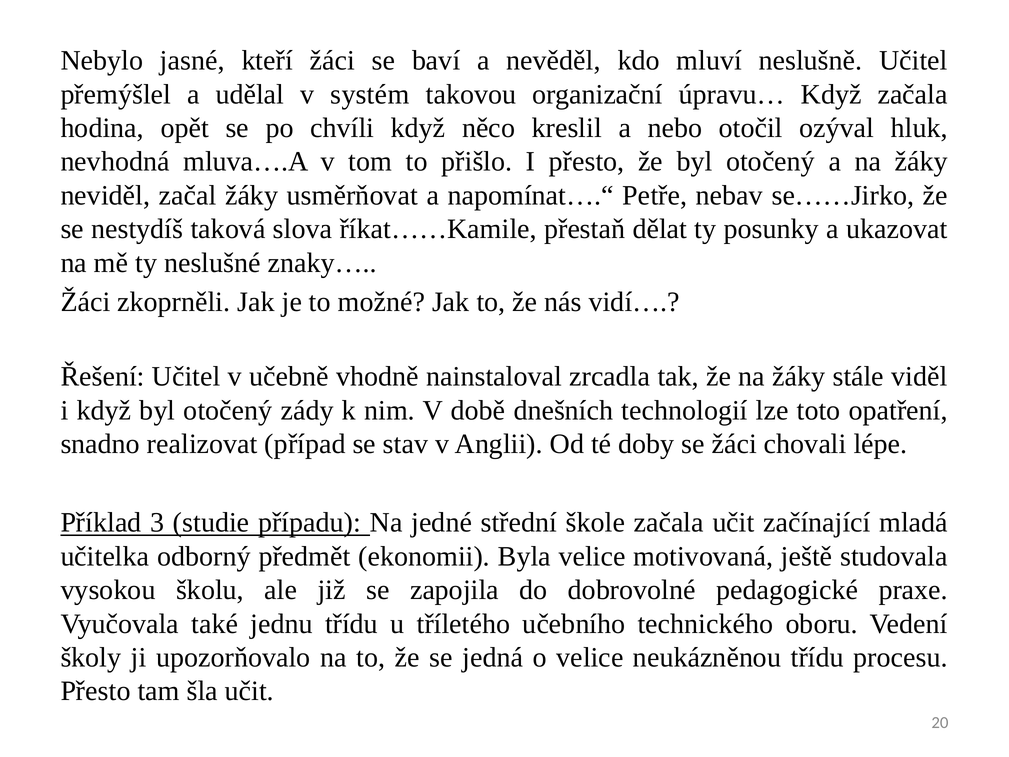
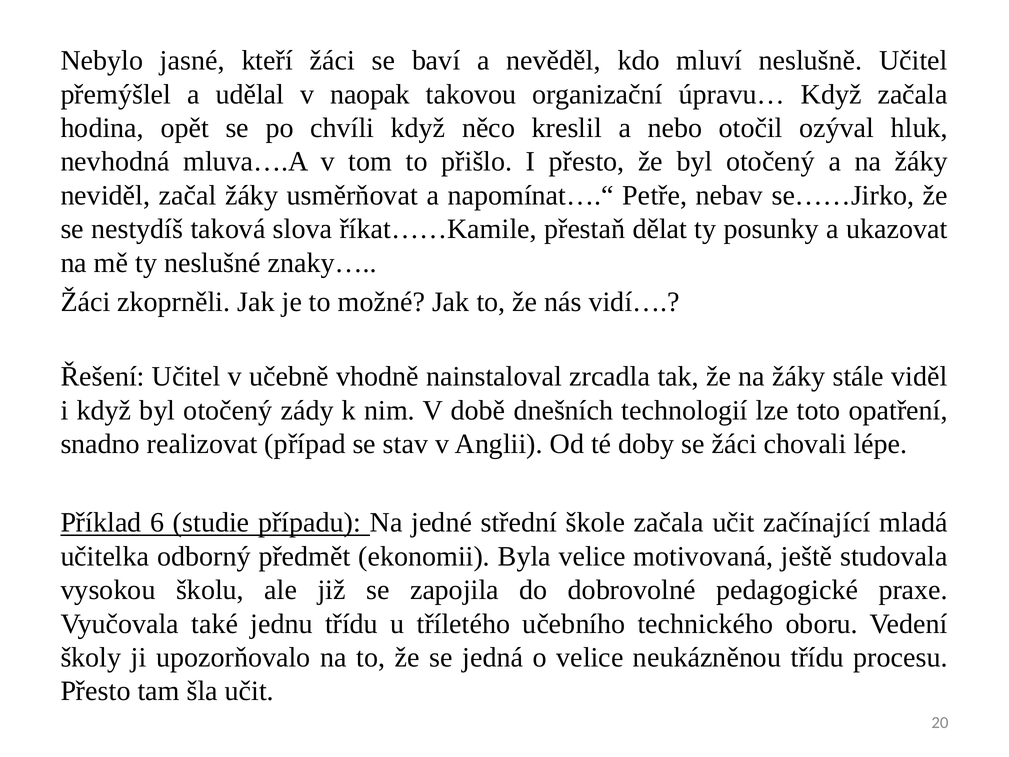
systém: systém -> naopak
3: 3 -> 6
